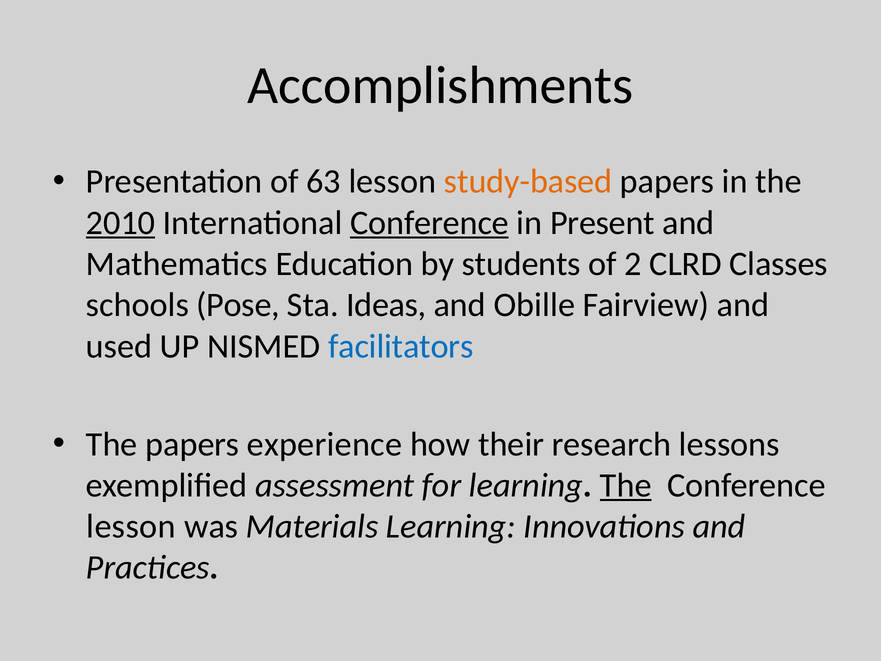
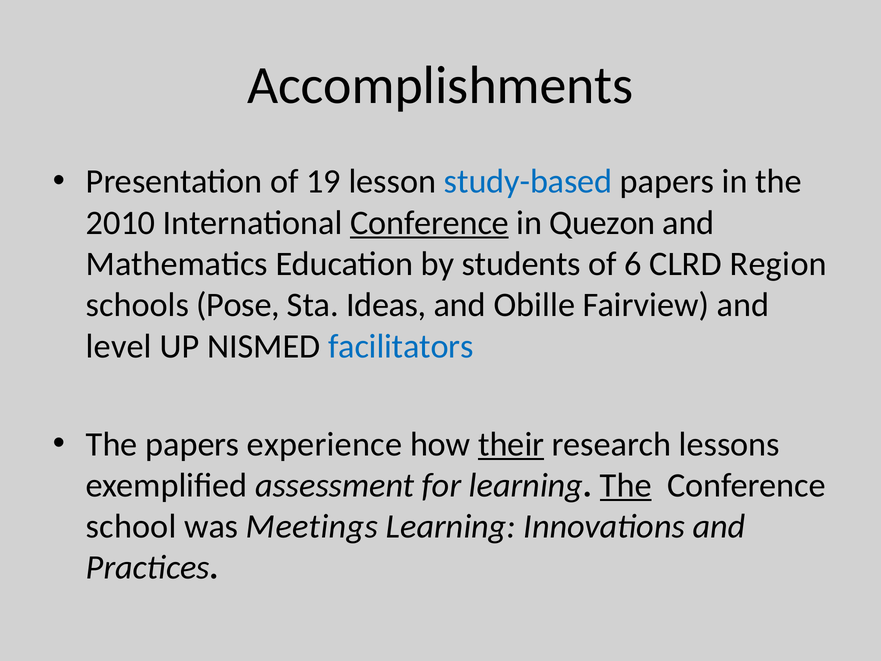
63: 63 -> 19
study-based colour: orange -> blue
2010 underline: present -> none
Present: Present -> Quezon
2: 2 -> 6
Classes: Classes -> Region
used: used -> level
their underline: none -> present
lesson at (131, 526): lesson -> school
Materials: Materials -> Meetings
